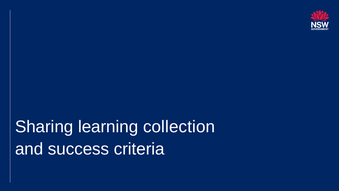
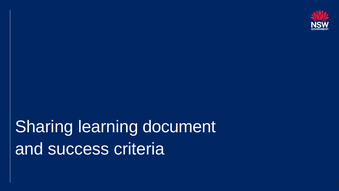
collection: collection -> document
